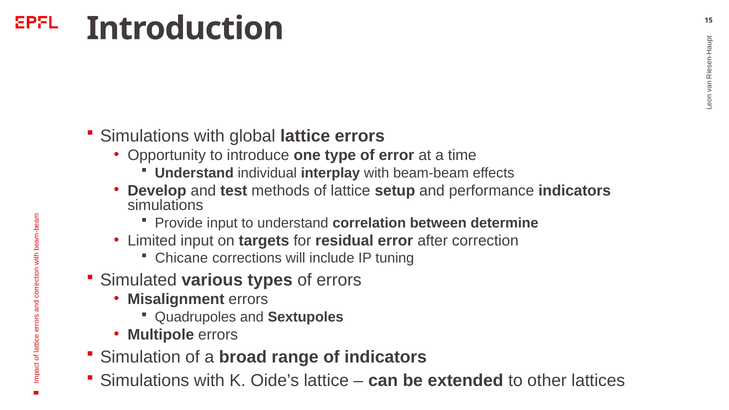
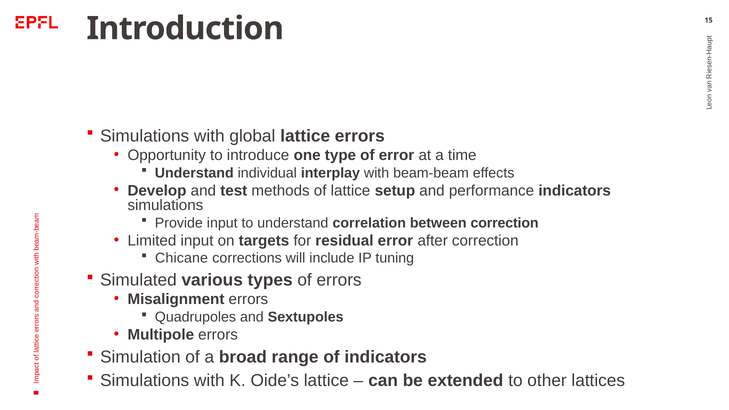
between determine: determine -> correction
